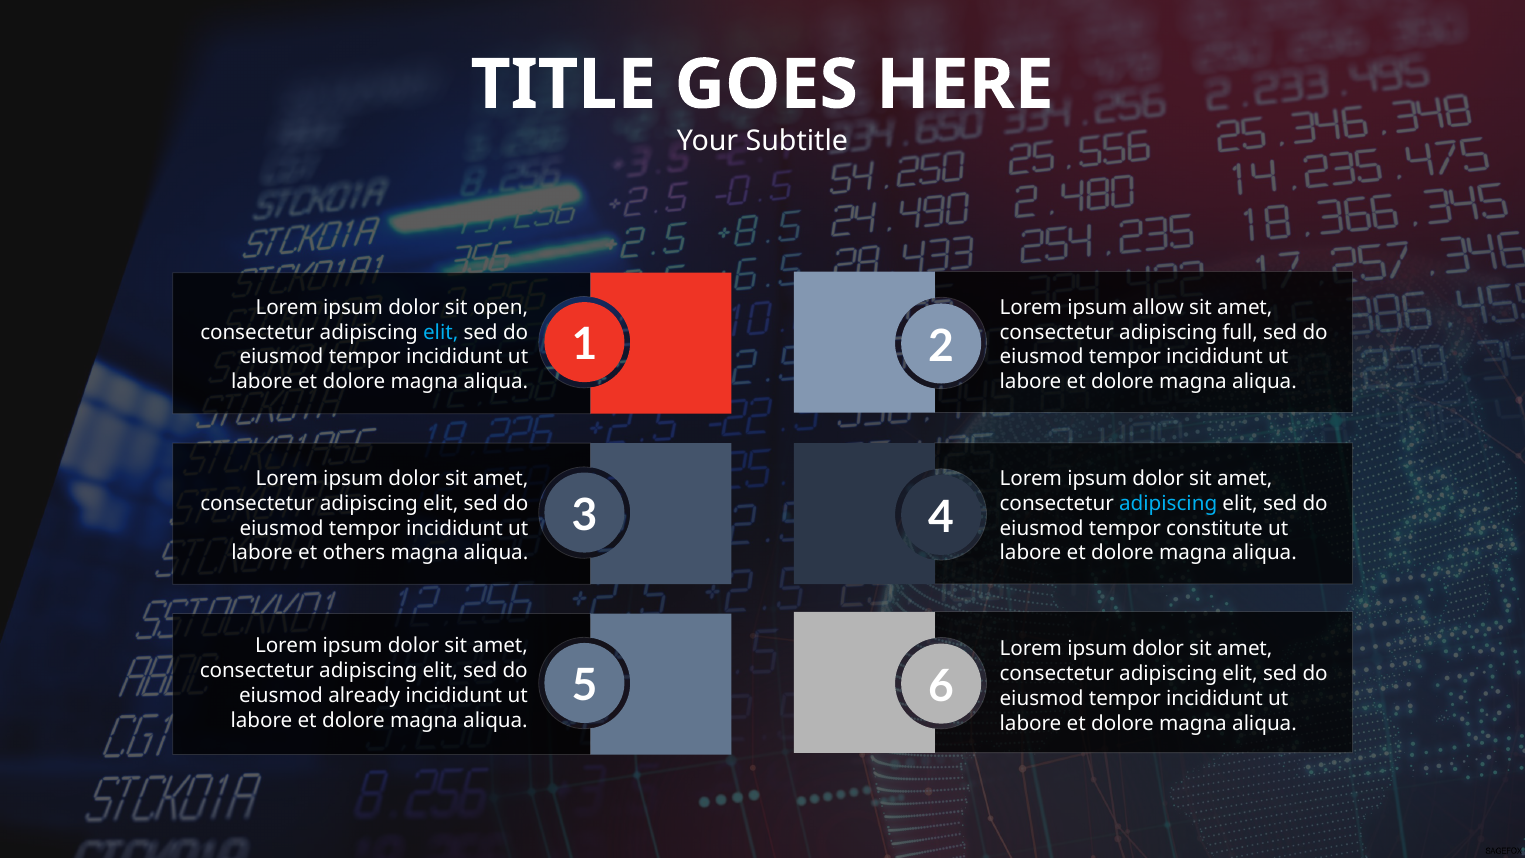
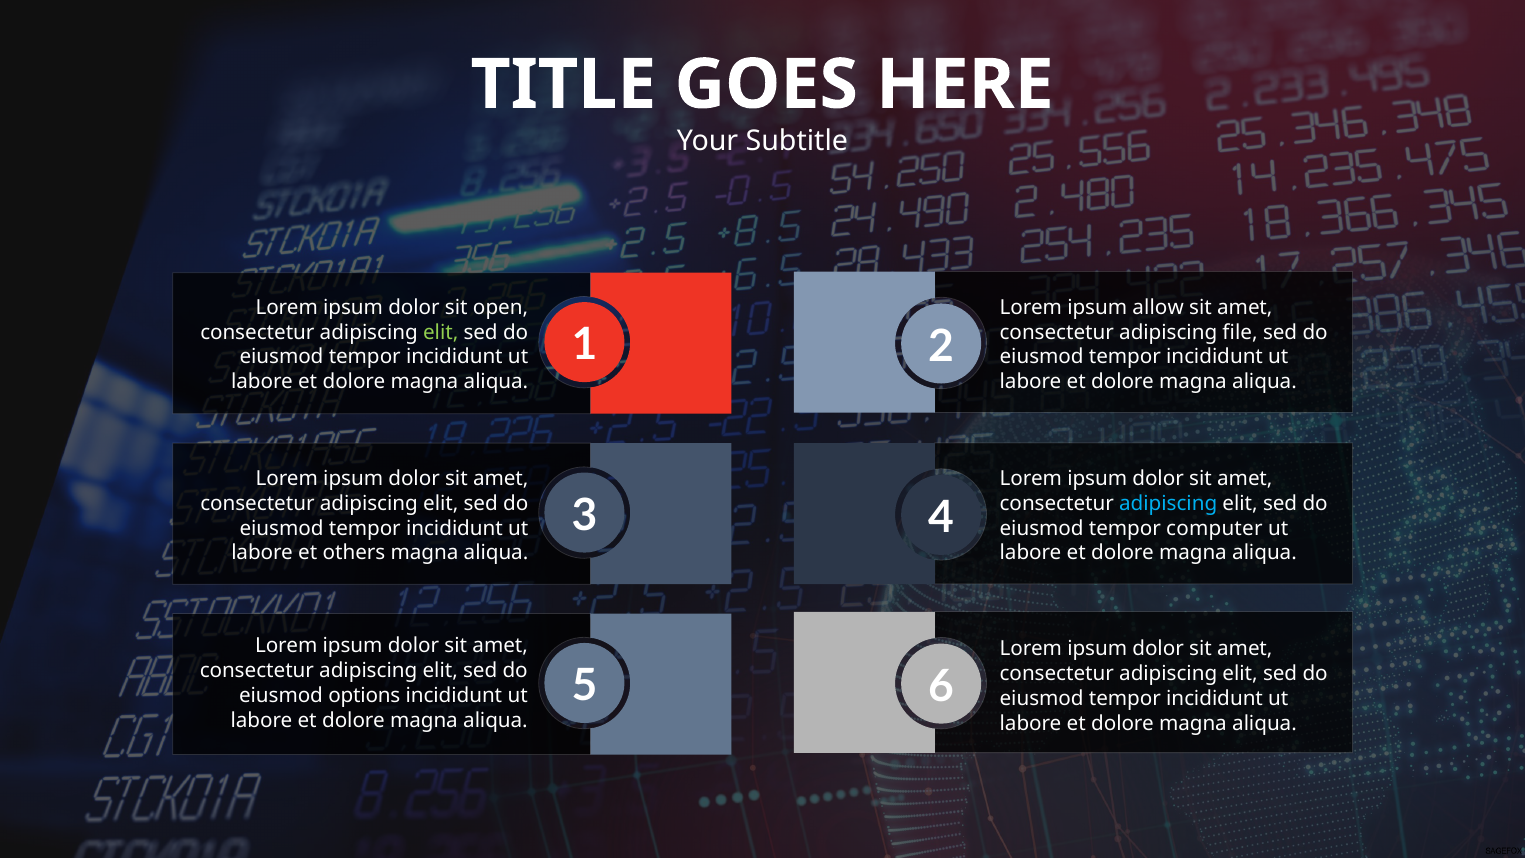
elit at (441, 332) colour: light blue -> light green
full: full -> file
constitute: constitute -> computer
already: already -> options
